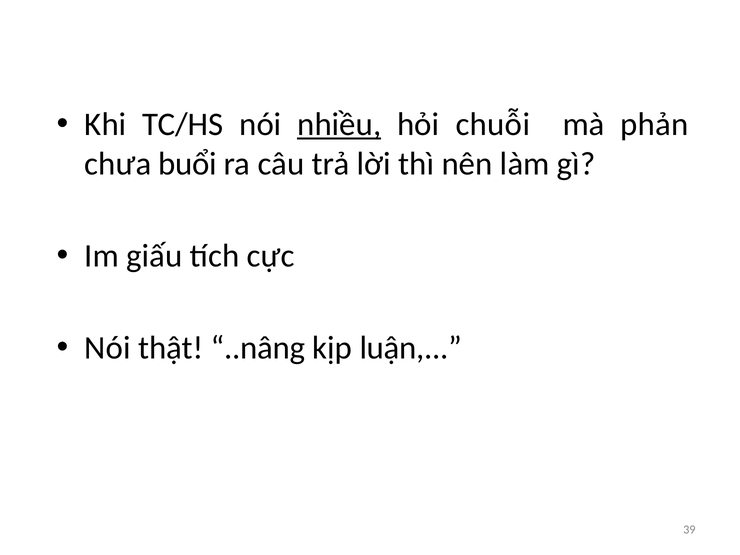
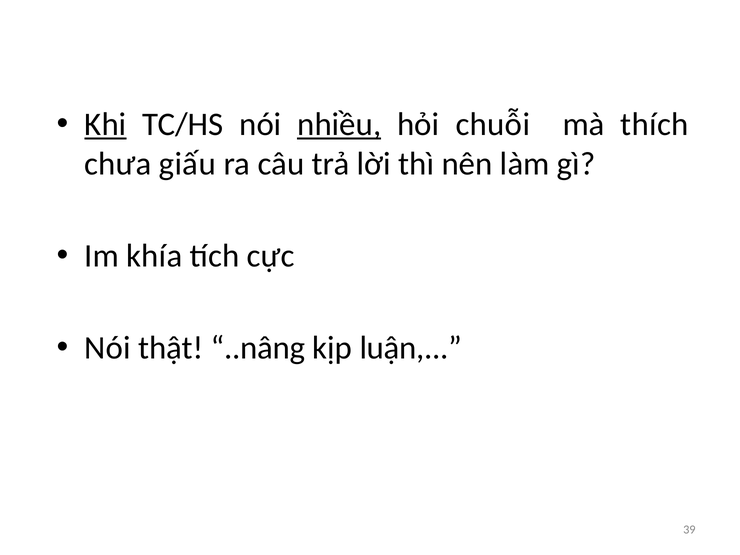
Khi underline: none -> present
phản: phản -> thích
buổi: buổi -> giấu
giấu: giấu -> khía
